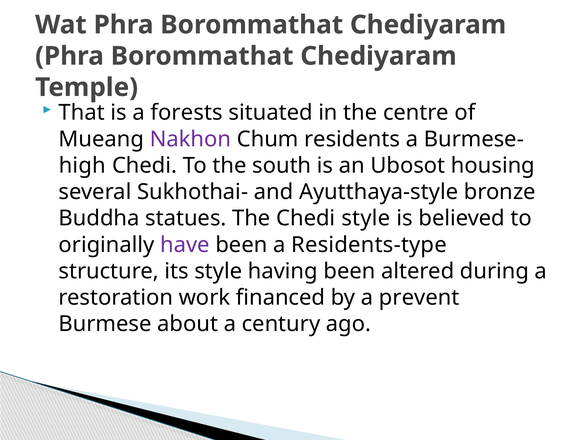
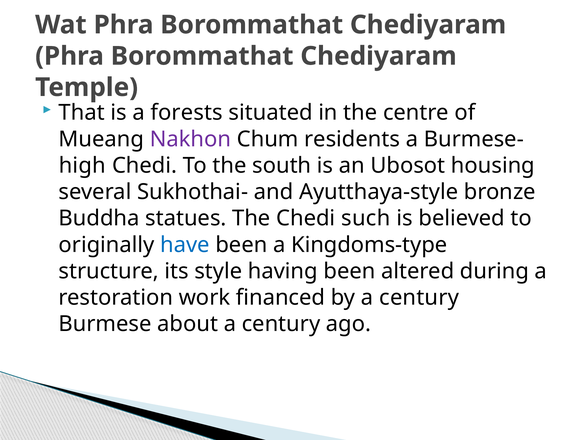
Chedi style: style -> such
have colour: purple -> blue
Residents-type: Residents-type -> Kingdoms-type
by a prevent: prevent -> century
